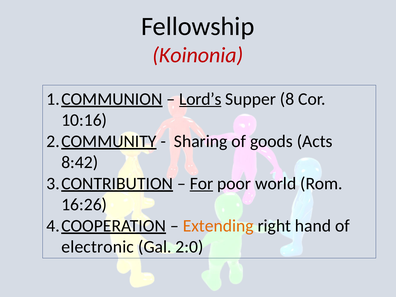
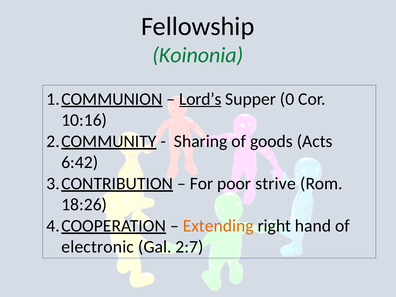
Koinonia colour: red -> green
8: 8 -> 0
8:42: 8:42 -> 6:42
For underline: present -> none
world: world -> strive
16:26: 16:26 -> 18:26
2:0: 2:0 -> 2:7
